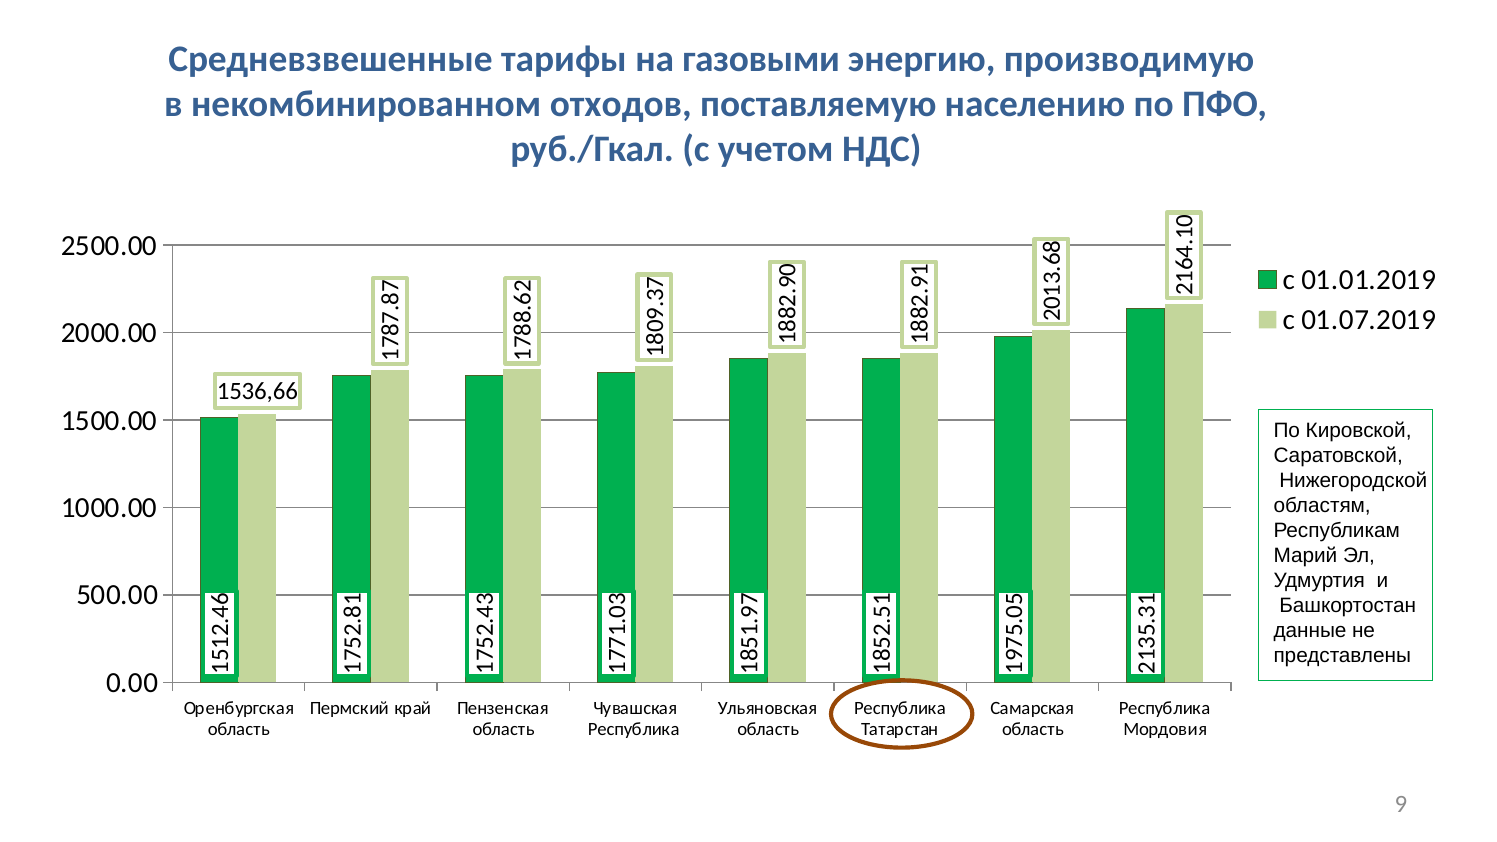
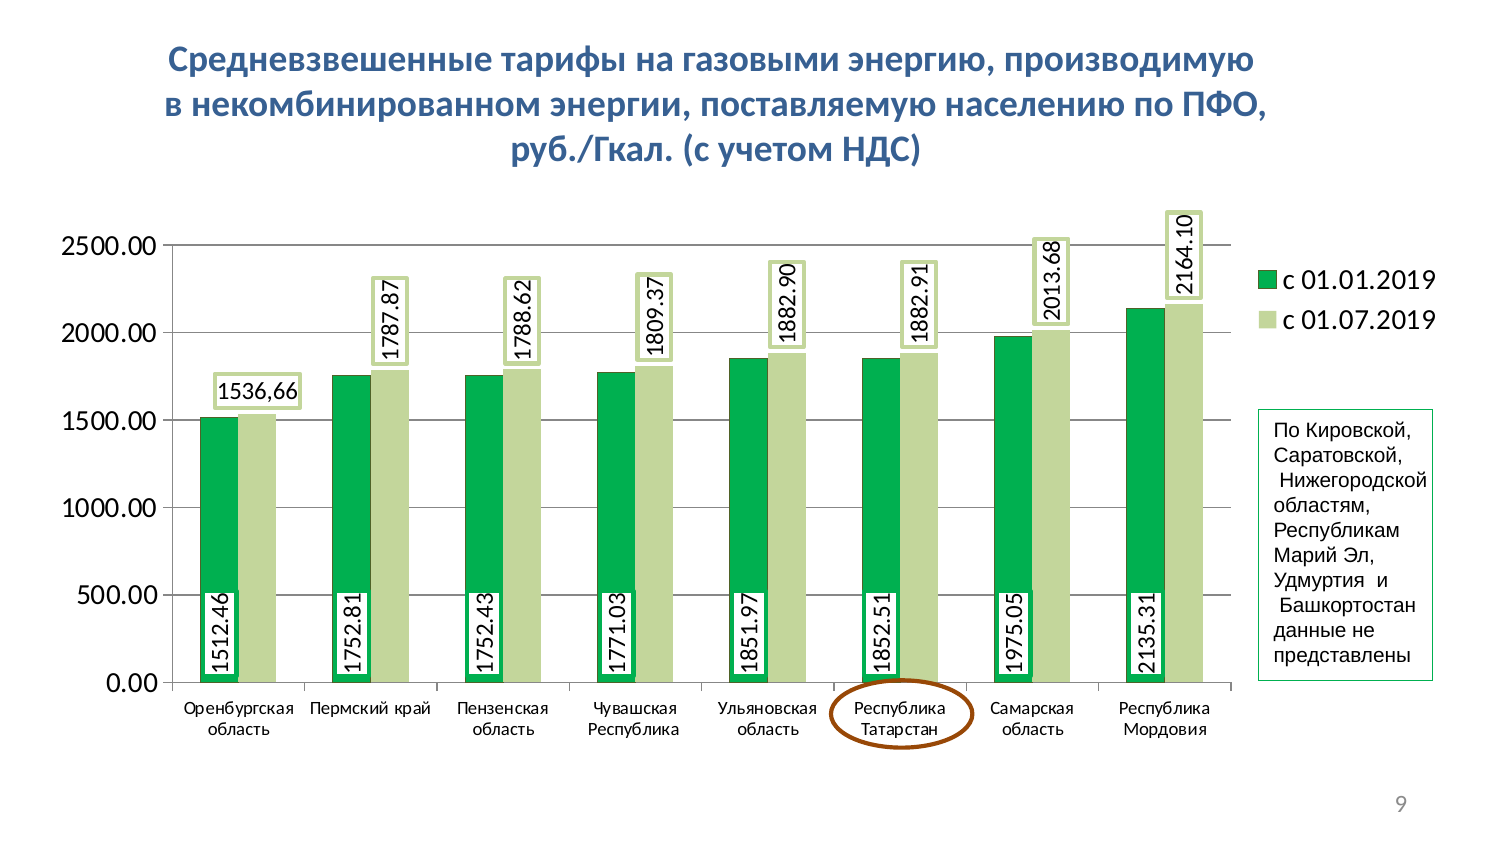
отходов: отходов -> энергии
